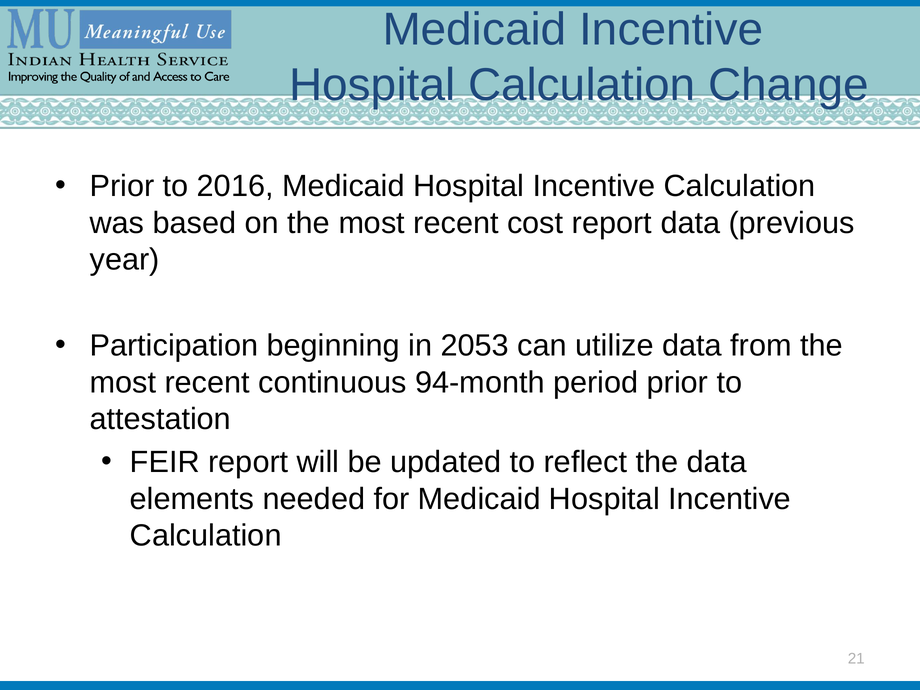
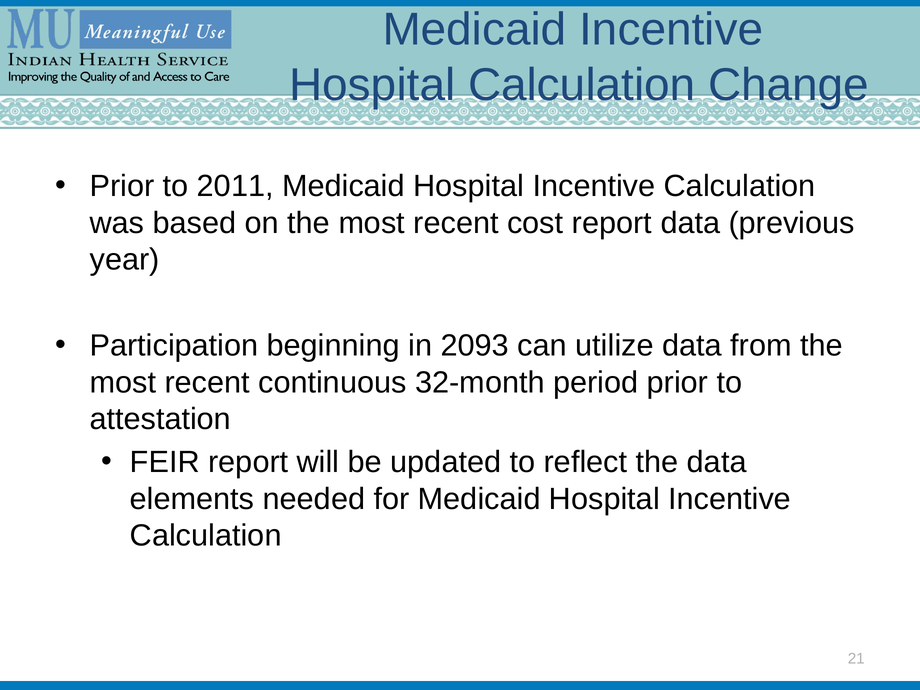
2016: 2016 -> 2011
2053: 2053 -> 2093
94-month: 94-month -> 32-month
